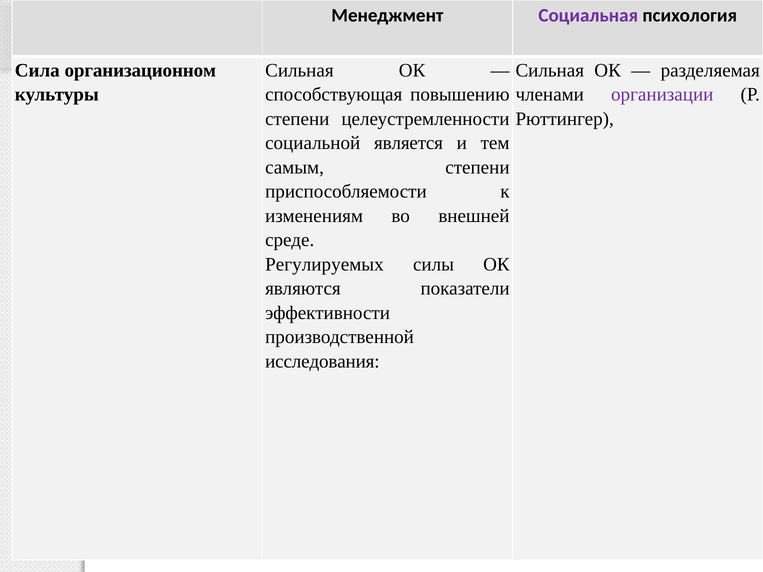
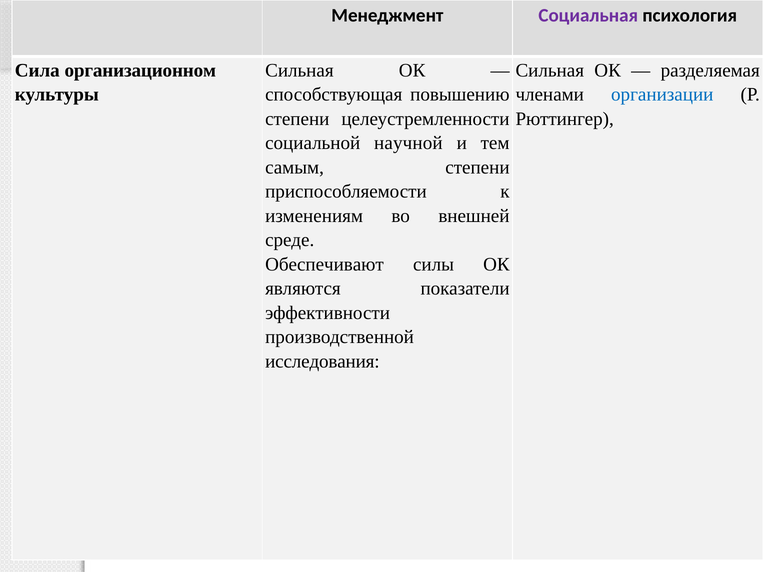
организации colour: purple -> blue
является: является -> научной
Регулируемых: Регулируемых -> Обеспечивают
